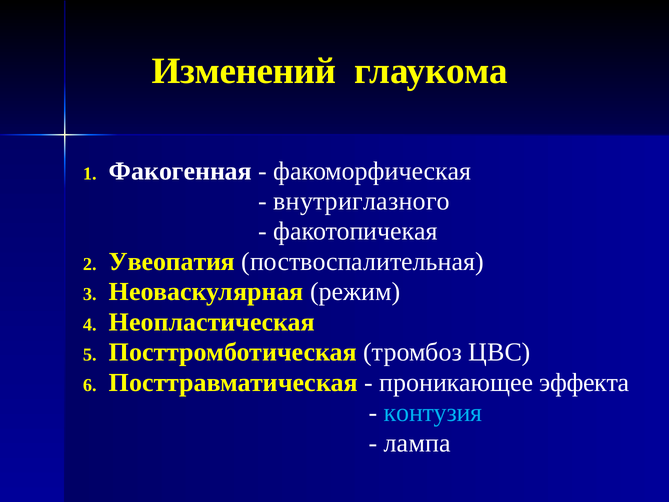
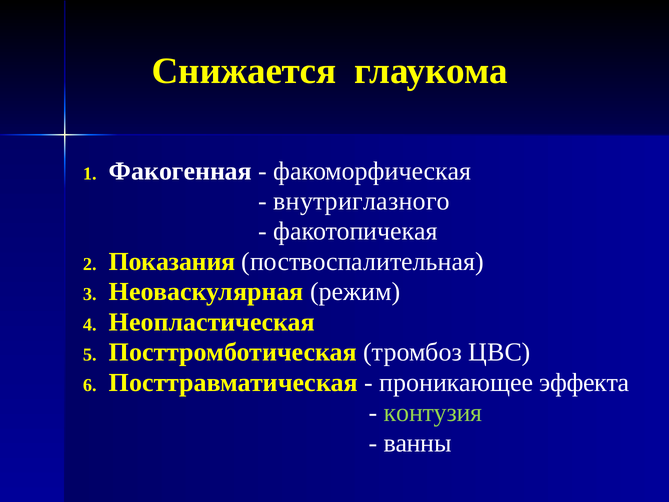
Изменений: Изменений -> Снижается
Увеопатия: Увеопатия -> Показания
контузия colour: light blue -> light green
лампа: лампа -> ванны
